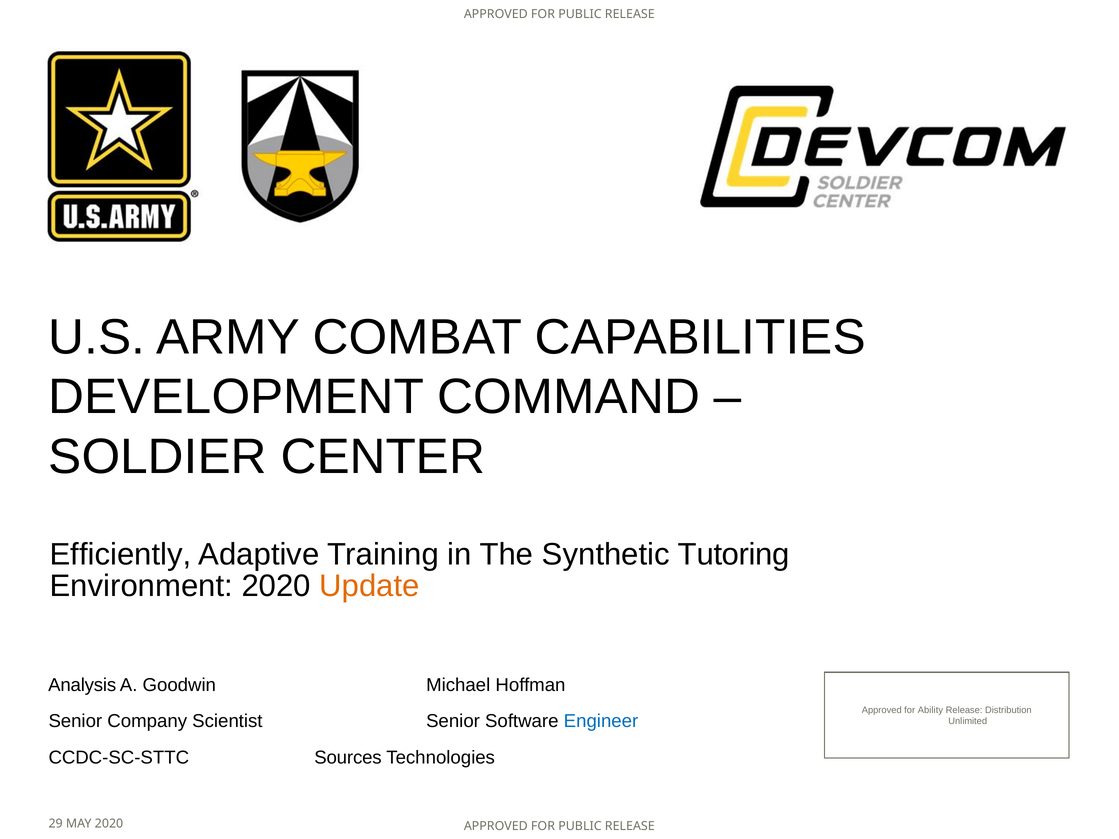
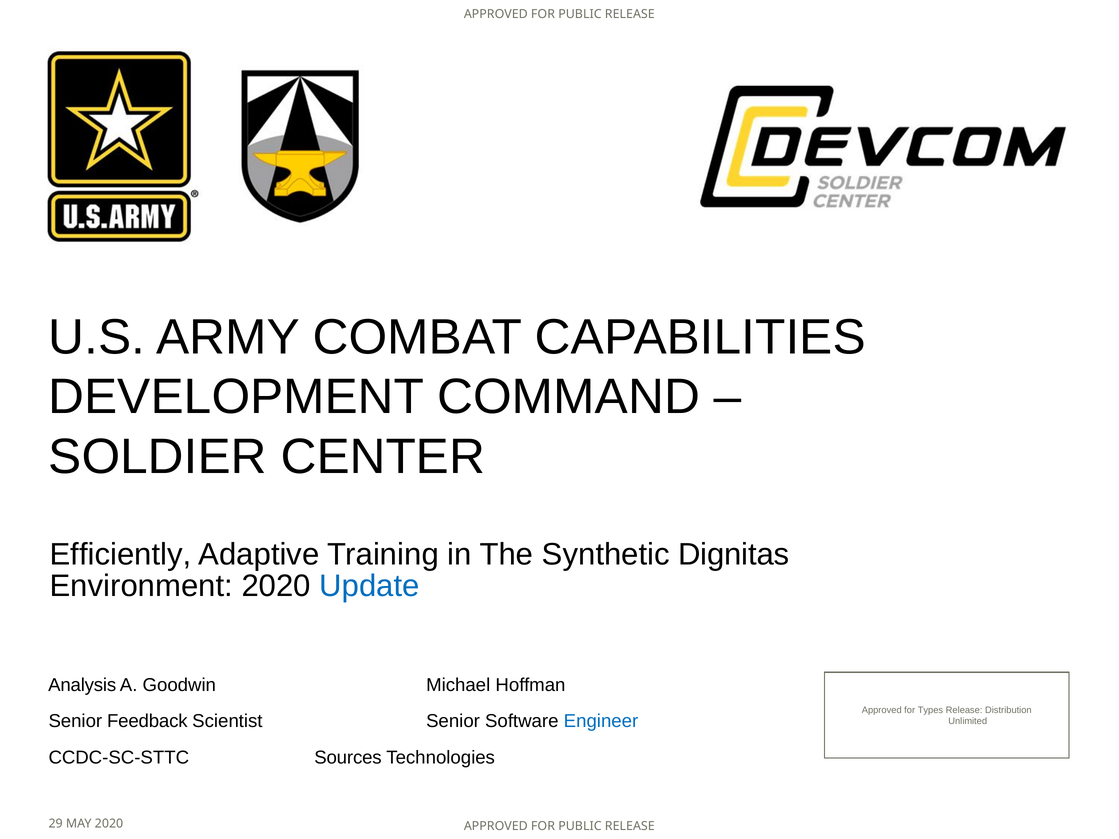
Tutoring: Tutoring -> Dignitas
Update colour: orange -> blue
Ability: Ability -> Types
Company: Company -> Feedback
